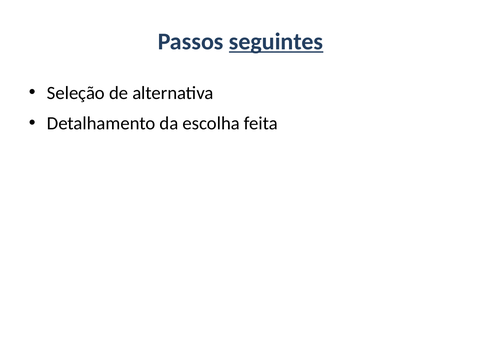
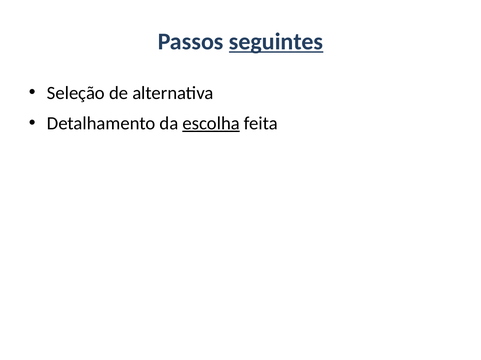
escolha underline: none -> present
